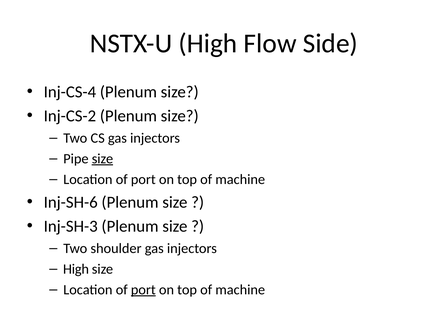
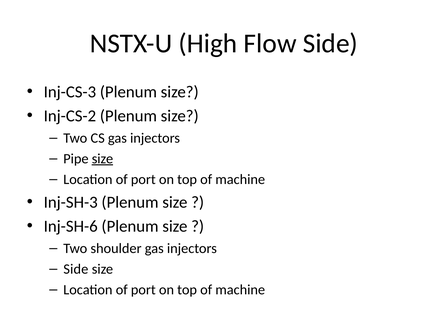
Inj-CS-4: Inj-CS-4 -> Inj-CS-3
Inj-SH-6: Inj-SH-6 -> Inj-SH-3
Inj-SH-3: Inj-SH-3 -> Inj-SH-6
High at (76, 269): High -> Side
port at (143, 290) underline: present -> none
